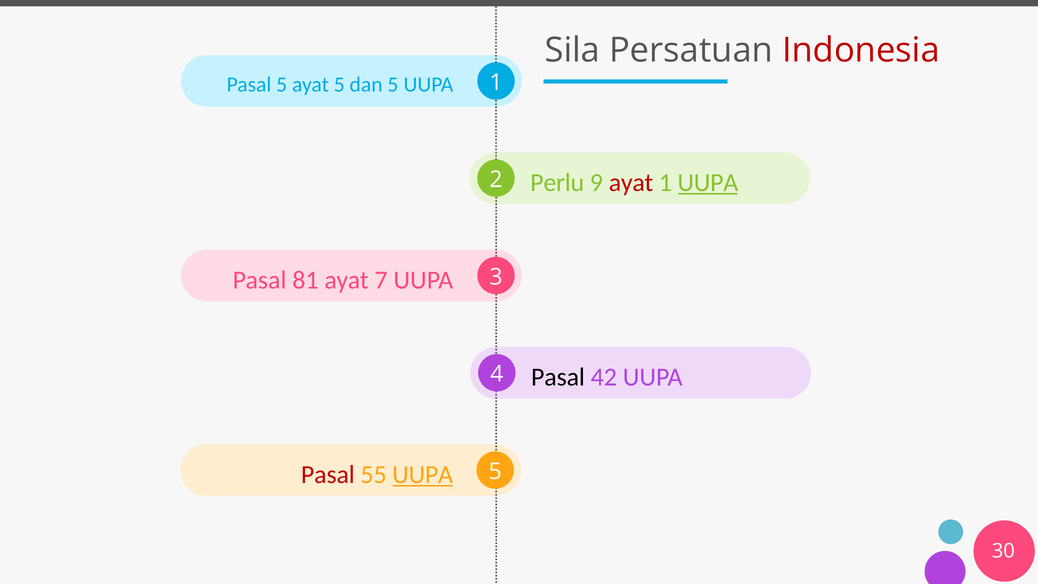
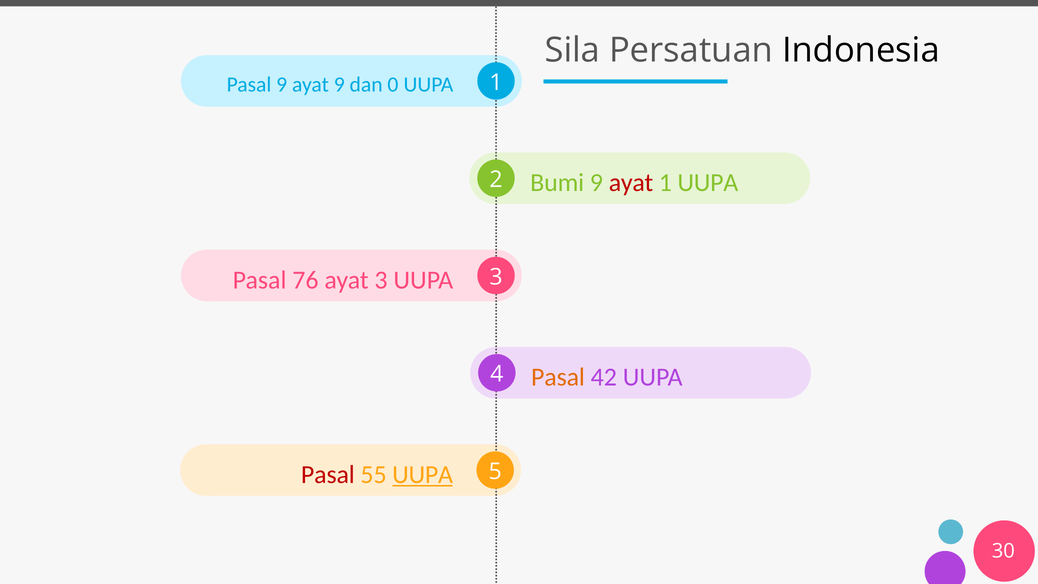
Indonesia colour: red -> black
Pasal 5: 5 -> 9
ayat 5: 5 -> 9
dan 5: 5 -> 0
Perlu: Perlu -> Bumi
UUPA at (708, 183) underline: present -> none
81: 81 -> 76
ayat 7: 7 -> 3
Pasal at (558, 377) colour: black -> orange
